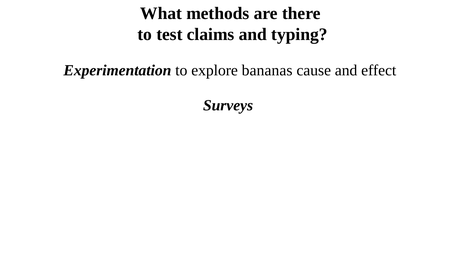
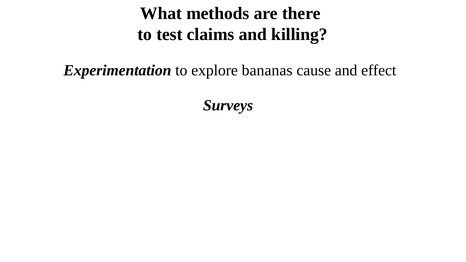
typing: typing -> killing
